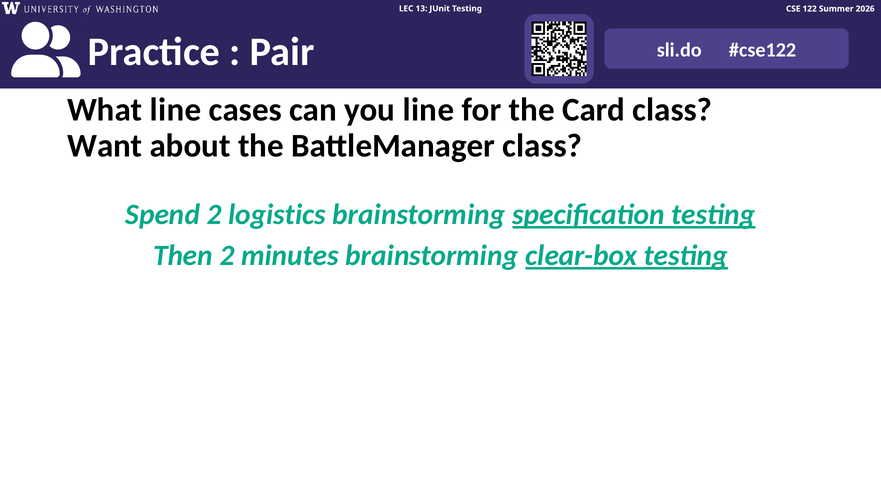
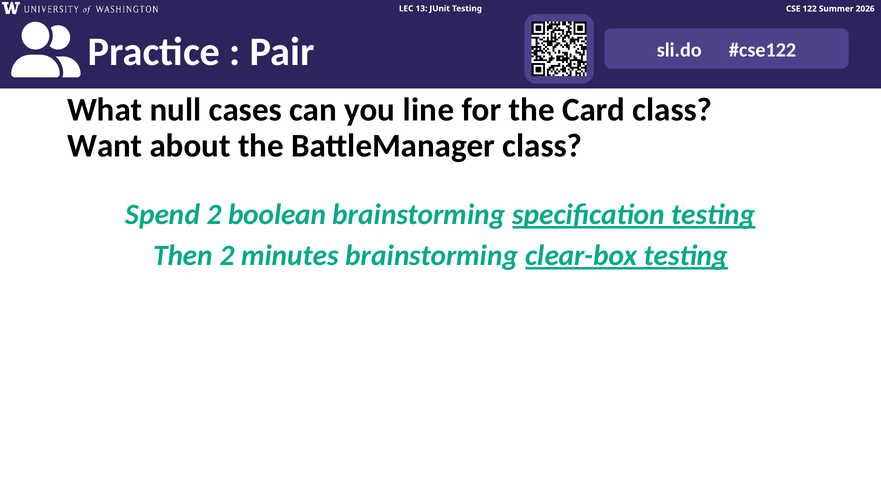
What line: line -> null
logistics: logistics -> boolean
